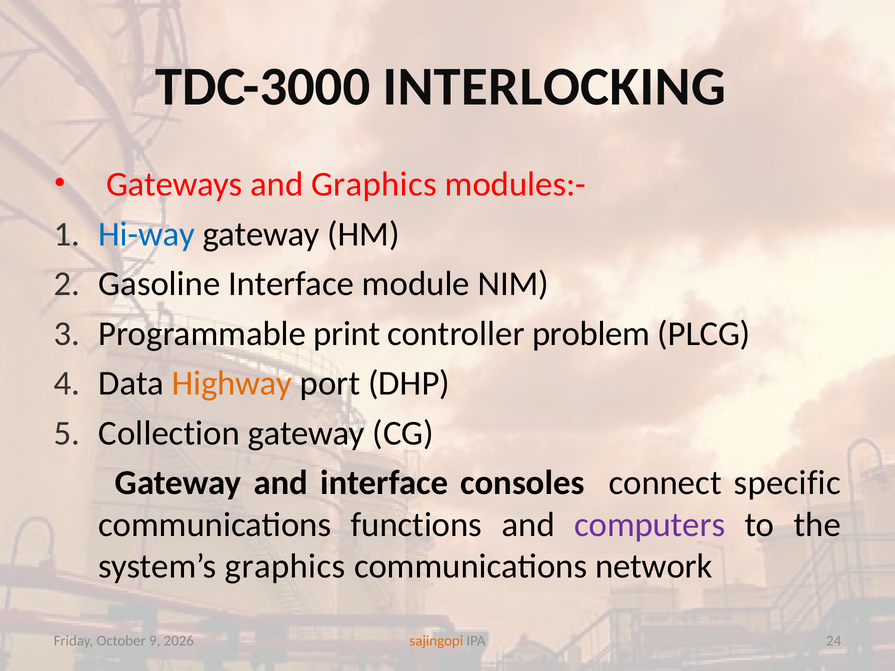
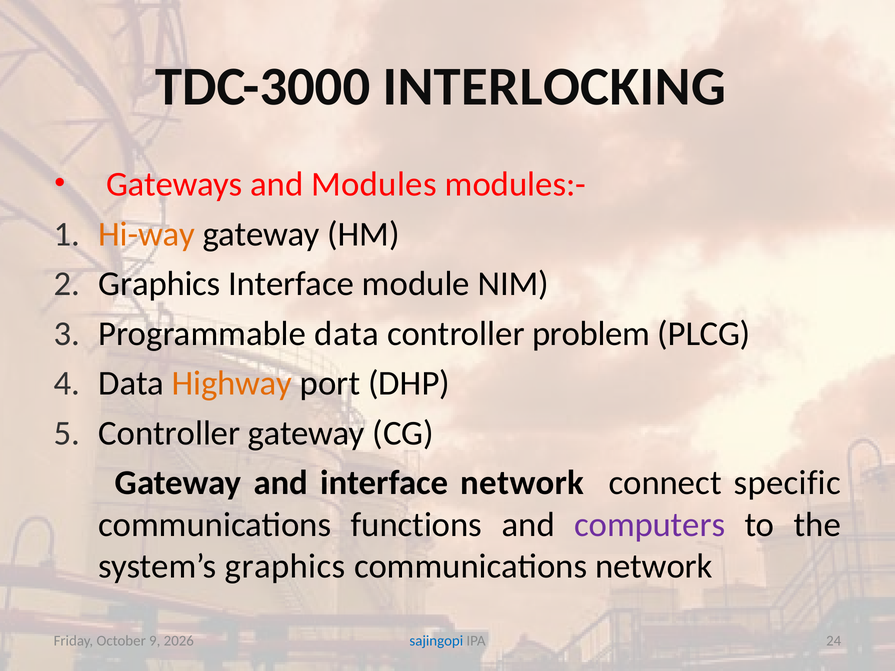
and Graphics: Graphics -> Modules
Hi-way colour: blue -> orange
Gasoline at (159, 284): Gasoline -> Graphics
Programmable print: print -> data
Collection at (169, 433): Collection -> Controller
interface consoles: consoles -> network
sajingopi colour: orange -> blue
